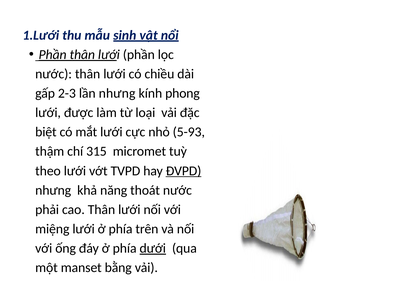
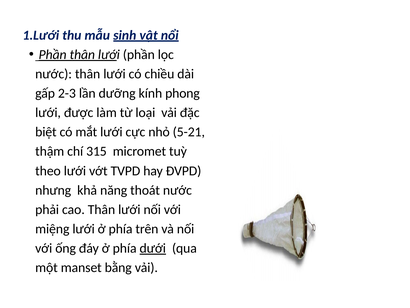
lần nhưng: nhưng -> dưỡng
5-93: 5-93 -> 5-21
ĐVPD underline: present -> none
